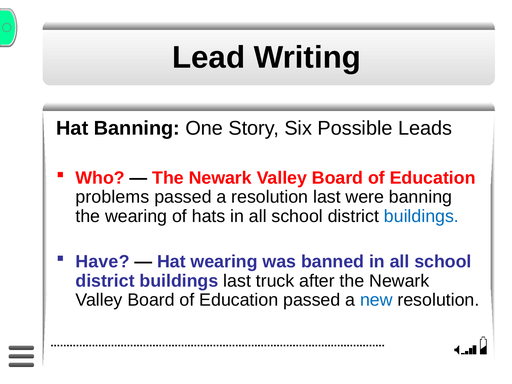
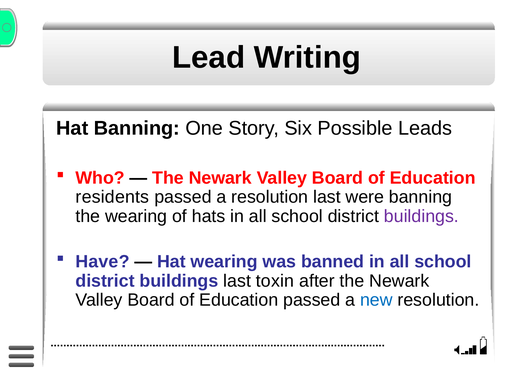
problems: problems -> residents
buildings at (421, 216) colour: blue -> purple
truck: truck -> toxin
